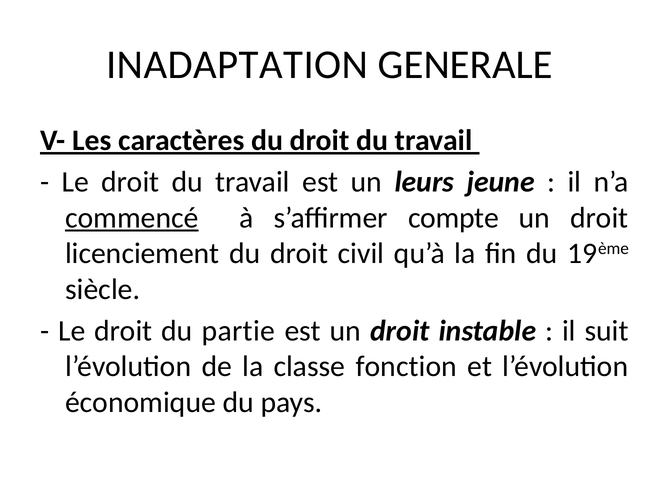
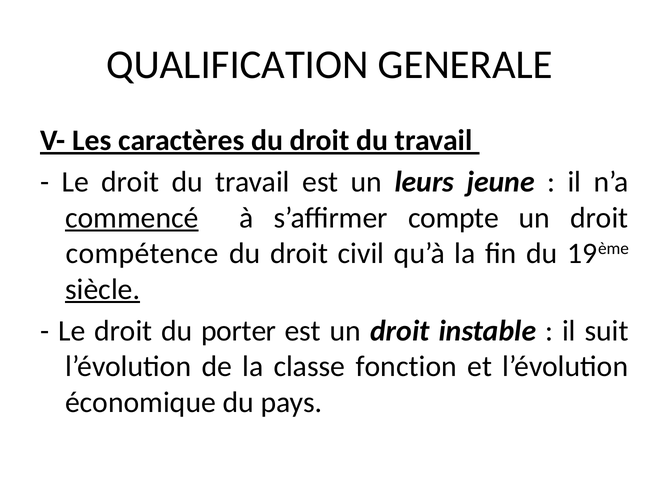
INADAPTATION: INADAPTATION -> QUALIFICATION
licenciement: licenciement -> compétence
siècle underline: none -> present
partie: partie -> porter
